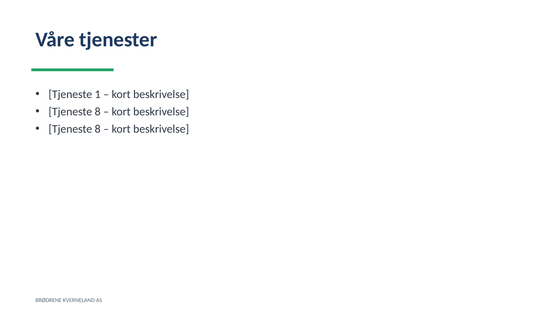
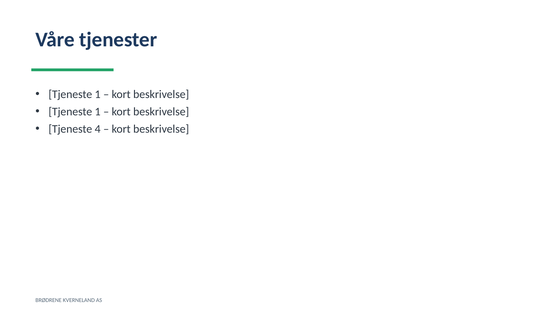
8 at (98, 112): 8 -> 1
8 at (98, 129): 8 -> 4
